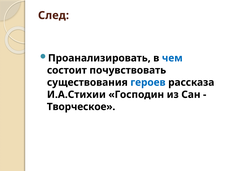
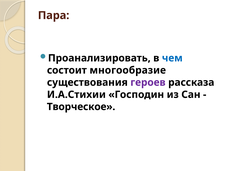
След: След -> Пара
почувствовать: почувствовать -> многообразие
героев colour: blue -> purple
